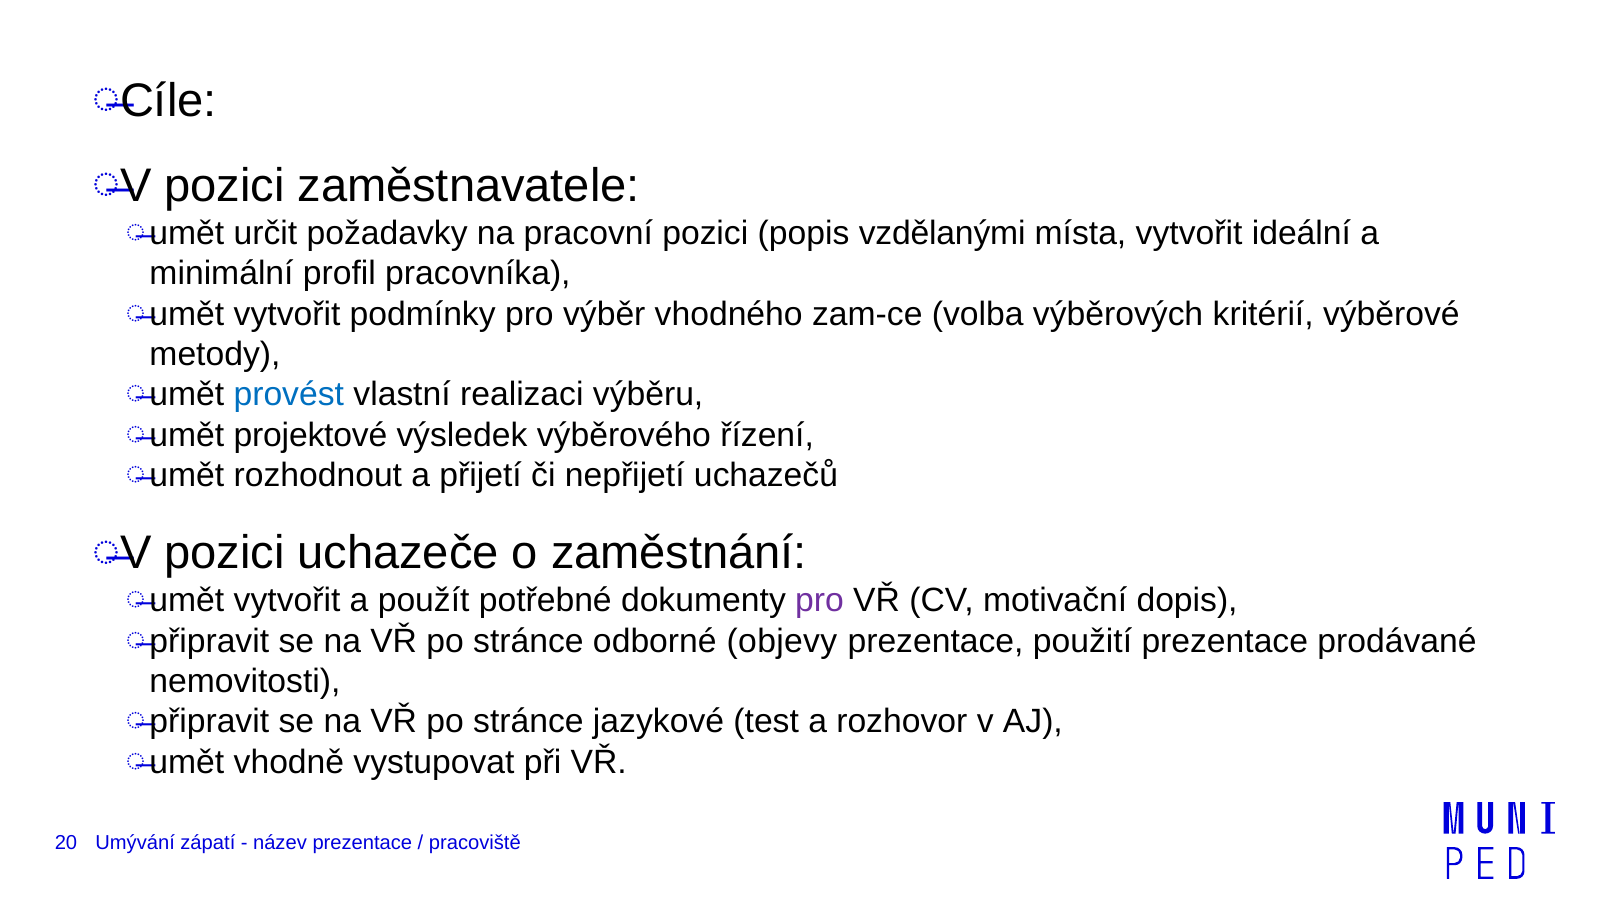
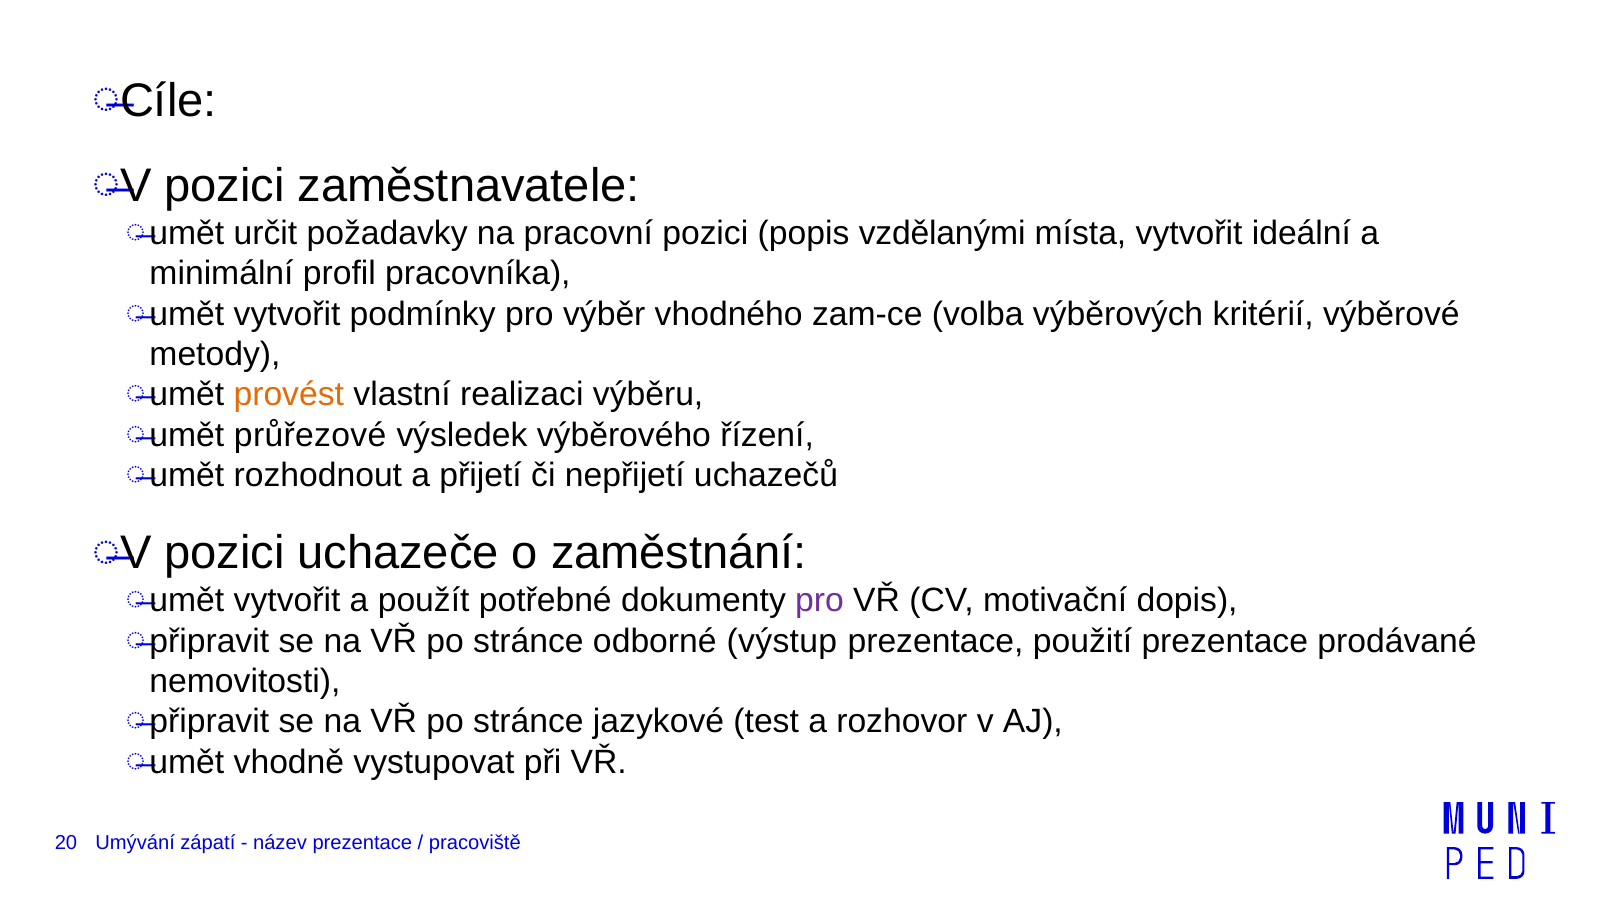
provést colour: blue -> orange
projektové: projektové -> průřezové
objevy: objevy -> výstup
